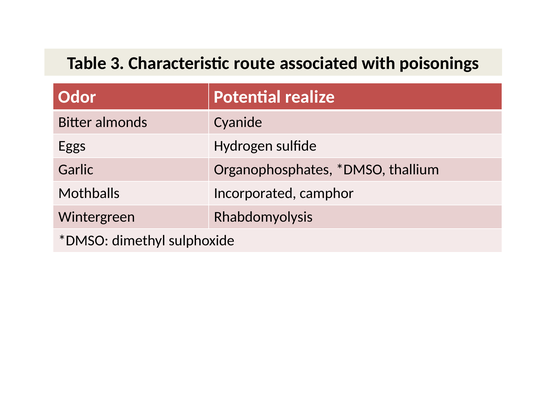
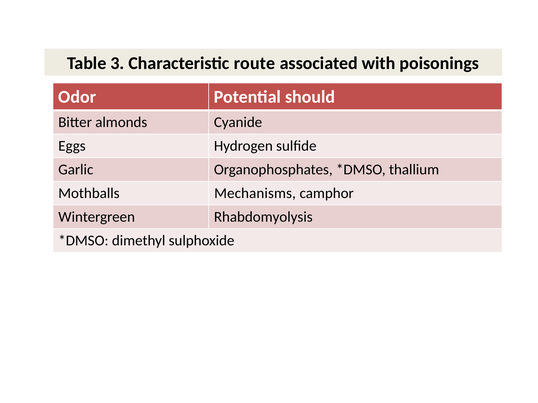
realize: realize -> should
Incorporated: Incorporated -> Mechanisms
